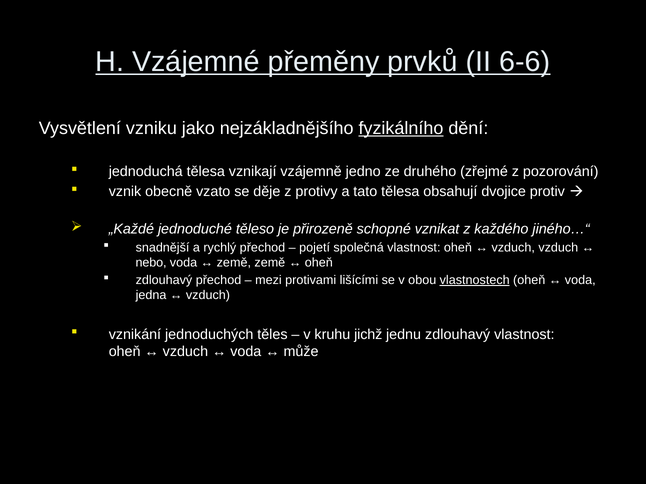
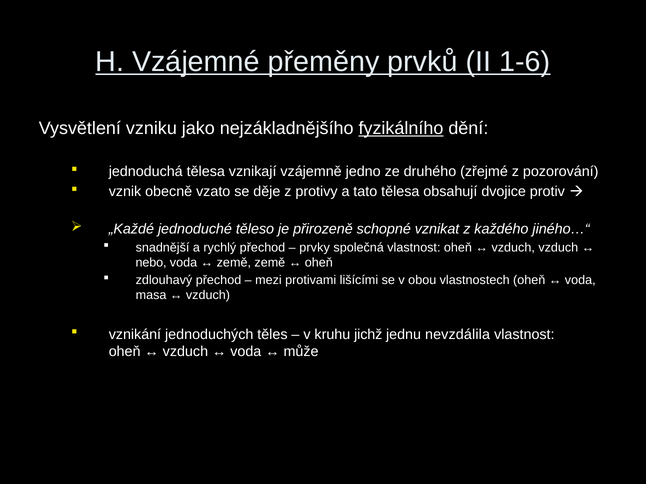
6-6: 6-6 -> 1-6
pojetí: pojetí -> prvky
vlastnostech underline: present -> none
jedna: jedna -> masa
jednu zdlouhavý: zdlouhavý -> nevzdálila
